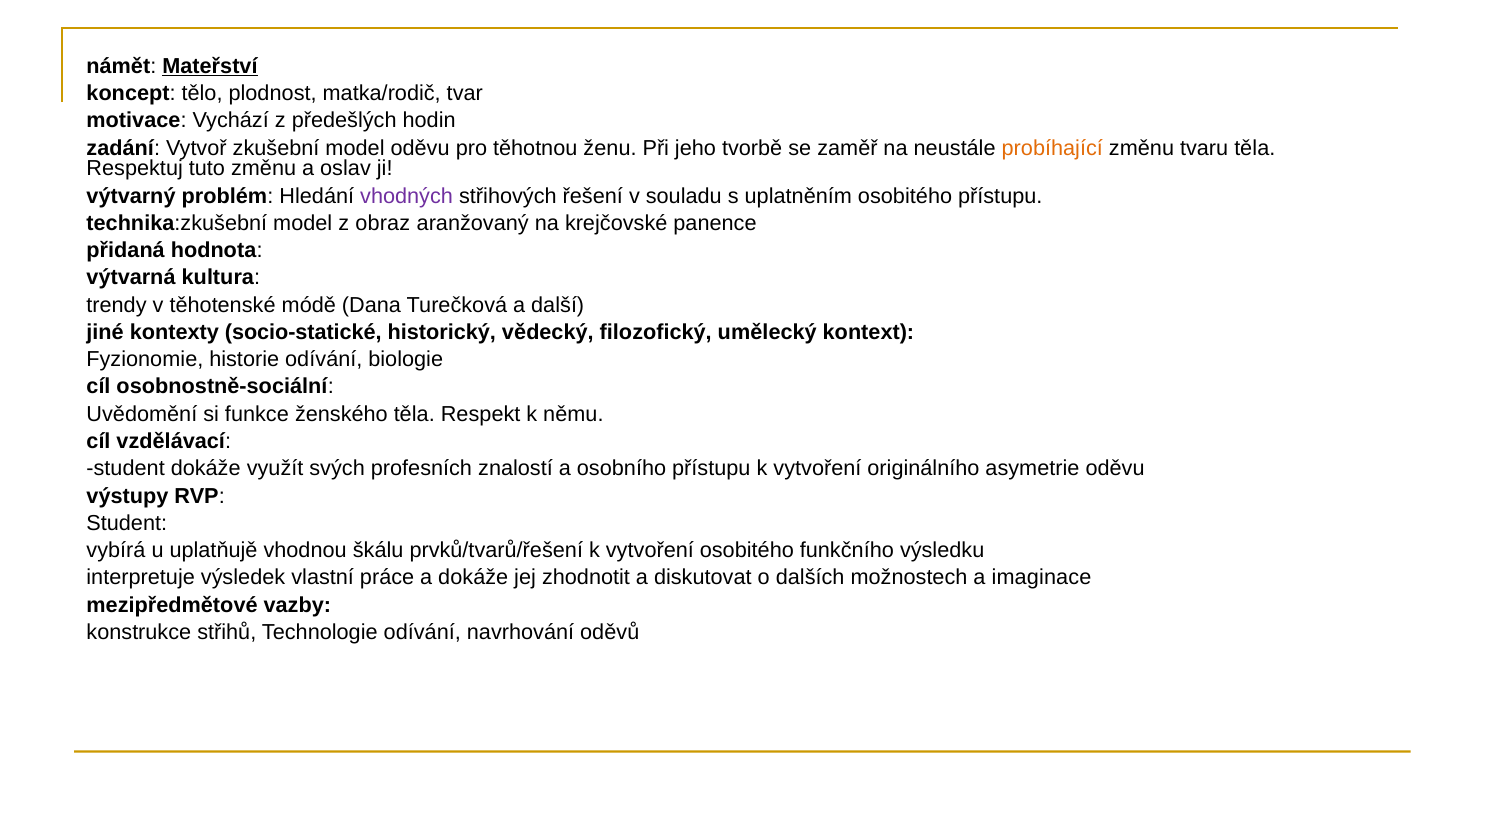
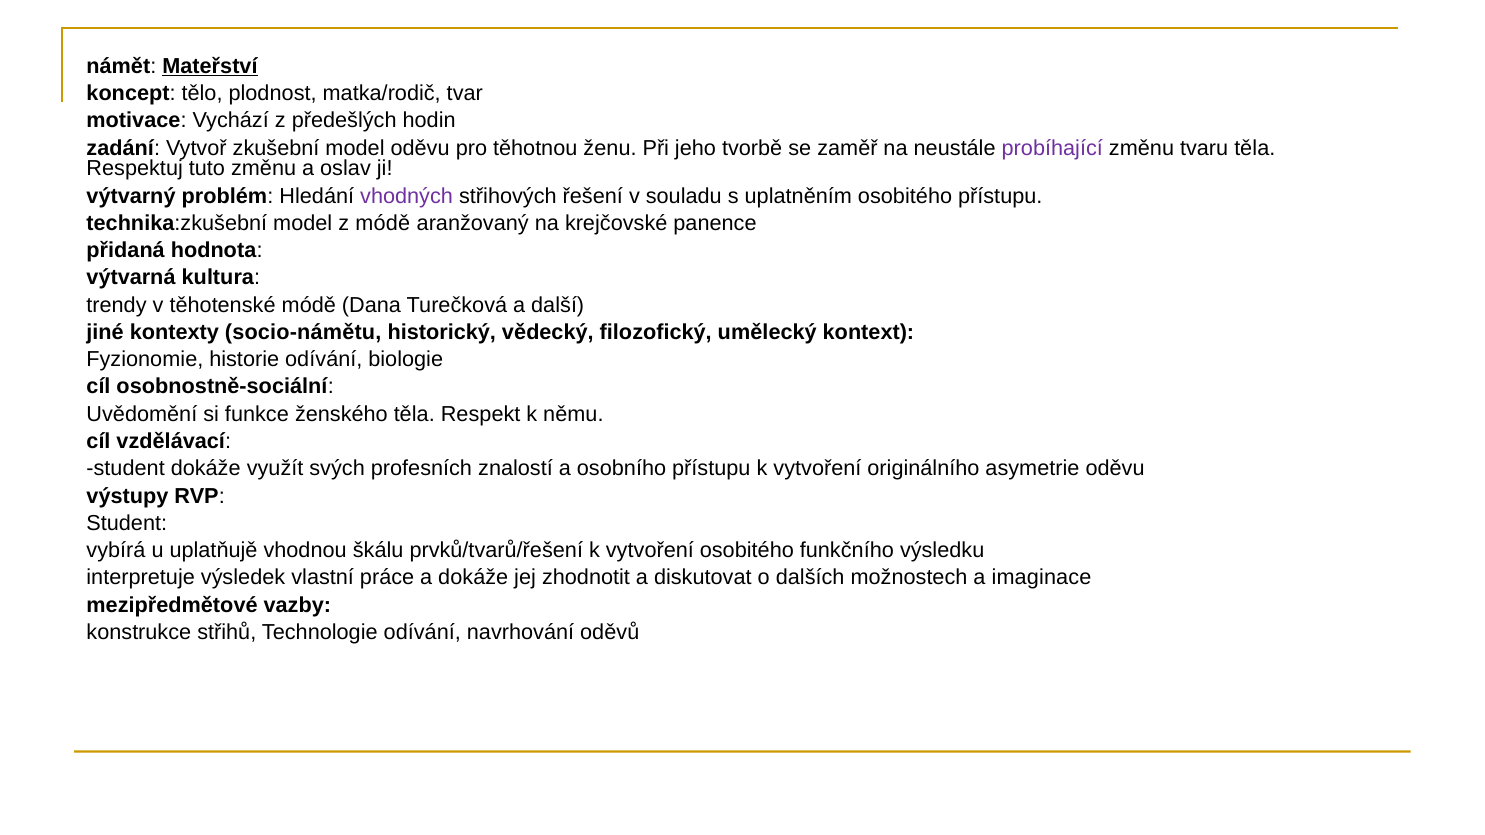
probíhající colour: orange -> purple
z obraz: obraz -> módě
socio-statické: socio-statické -> socio-námětu
